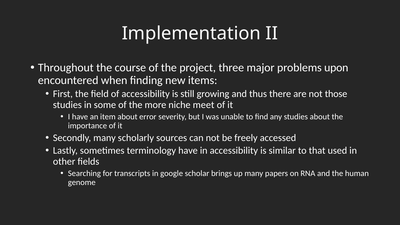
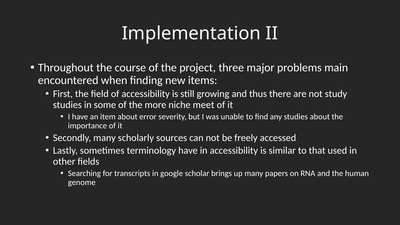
upon: upon -> main
those: those -> study
